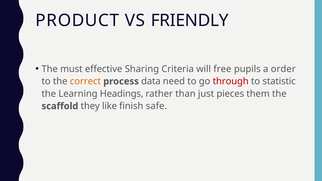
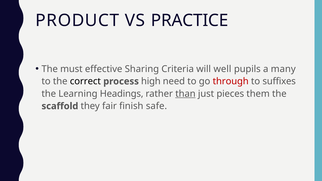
FRIENDLY: FRIENDLY -> PRACTICE
free: free -> well
order: order -> many
correct colour: orange -> black
data: data -> high
statistic: statistic -> suffixes
than underline: none -> present
like: like -> fair
